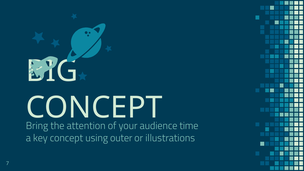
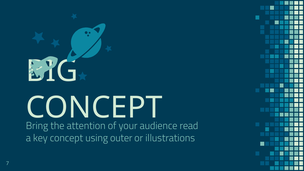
time: time -> read
